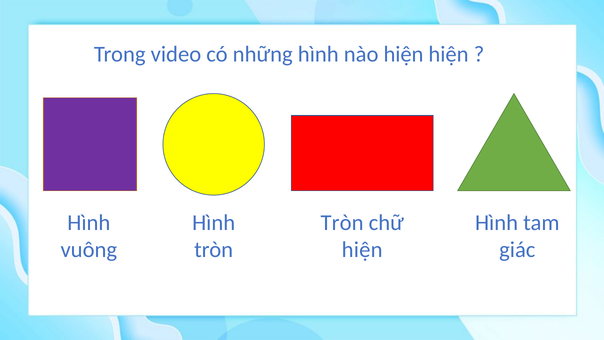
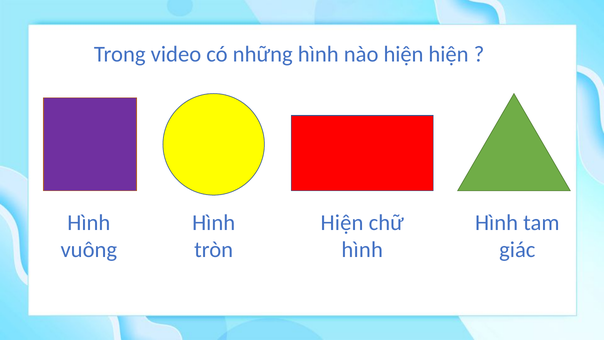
Tròn at (342, 222): Tròn -> Hiện
hiện at (362, 250): hiện -> hình
